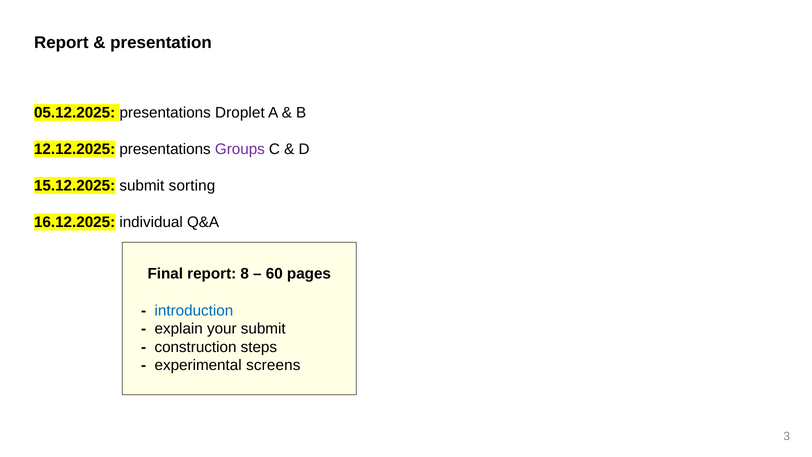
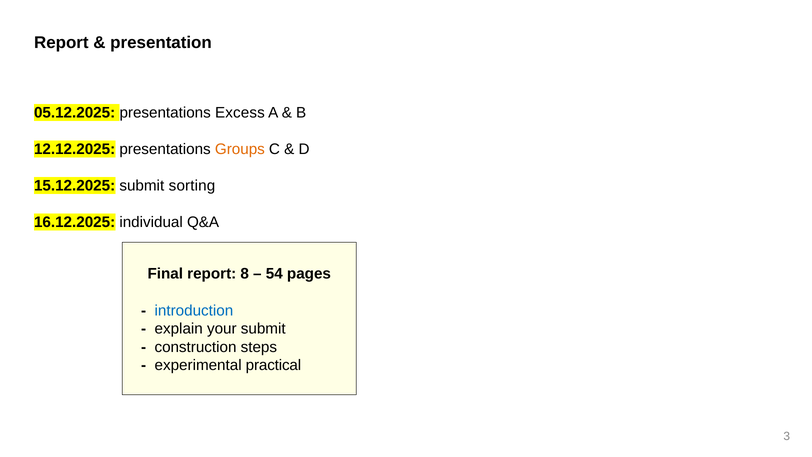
Droplet: Droplet -> Excess
Groups colour: purple -> orange
60: 60 -> 54
screens: screens -> practical
